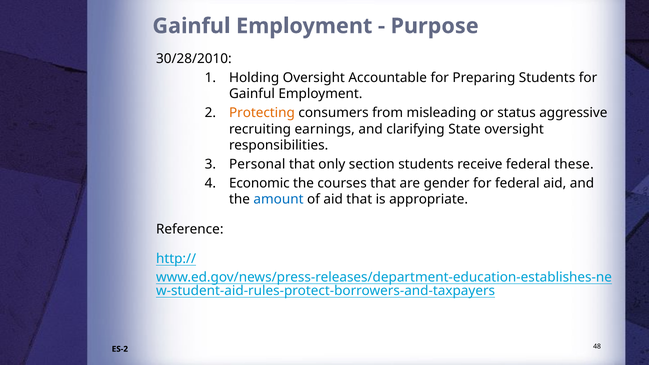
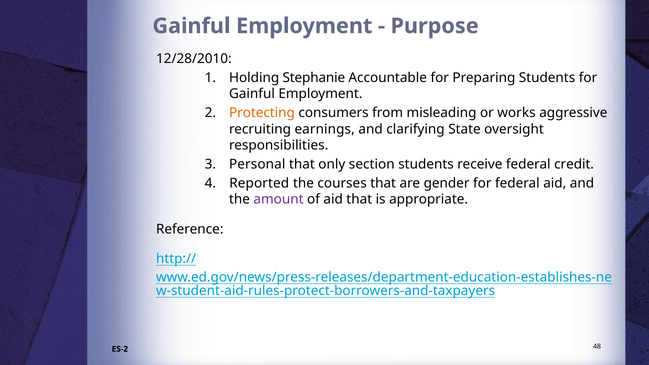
30/28/2010: 30/28/2010 -> 12/28/2010
Holding Oversight: Oversight -> Stephanie
status: status -> works
these: these -> credit
Economic: Economic -> Reported
amount colour: blue -> purple
